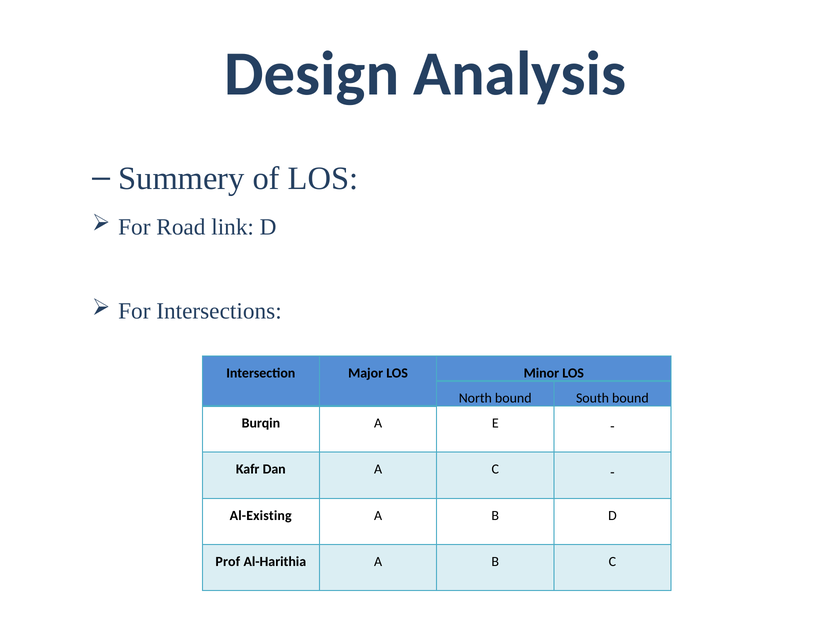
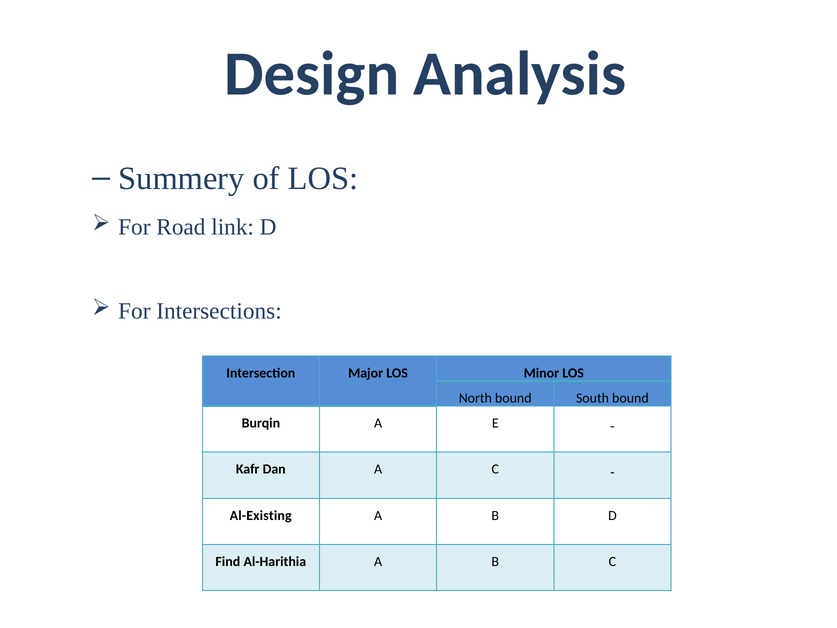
Prof: Prof -> Find
